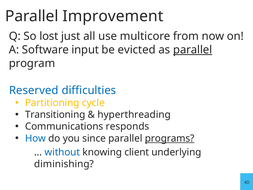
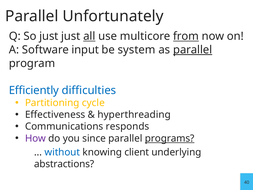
Improvement: Improvement -> Unfortunately
So lost: lost -> just
all underline: none -> present
from underline: none -> present
evicted: evicted -> system
Reserved: Reserved -> Efficiently
Transitioning: Transitioning -> Effectiveness
How colour: blue -> purple
diminishing: diminishing -> abstractions
